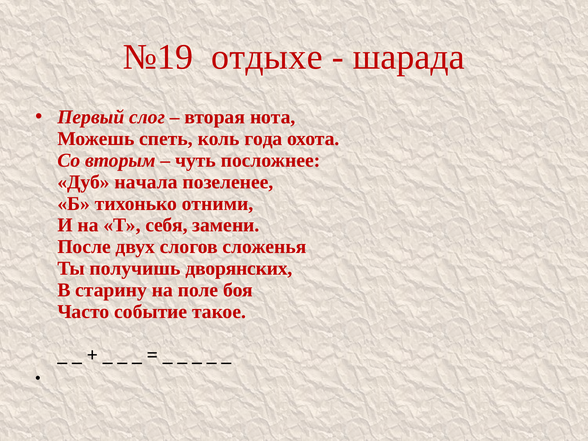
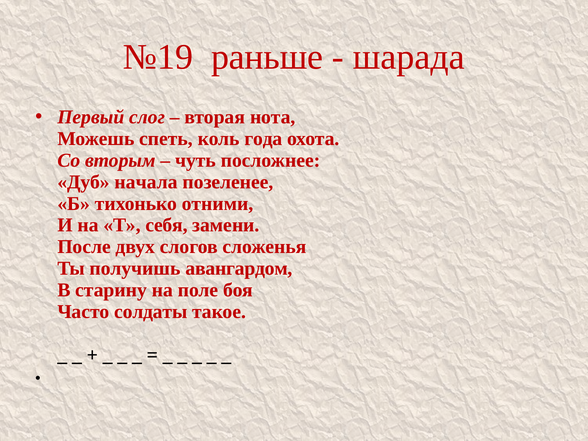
отдыхе: отдыхе -> раньше
дворянских: дворянских -> авангардом
событие: событие -> солдаты
